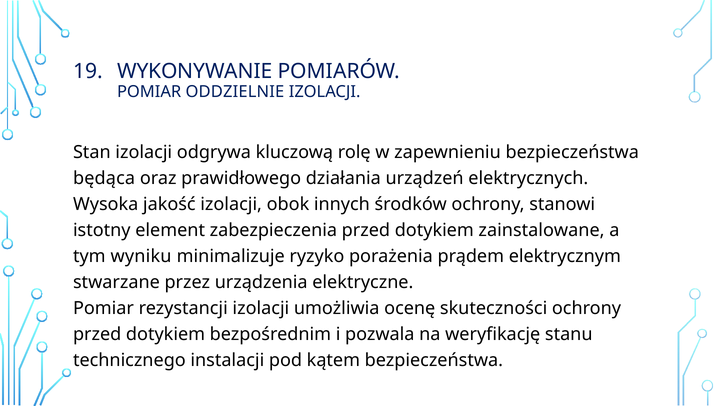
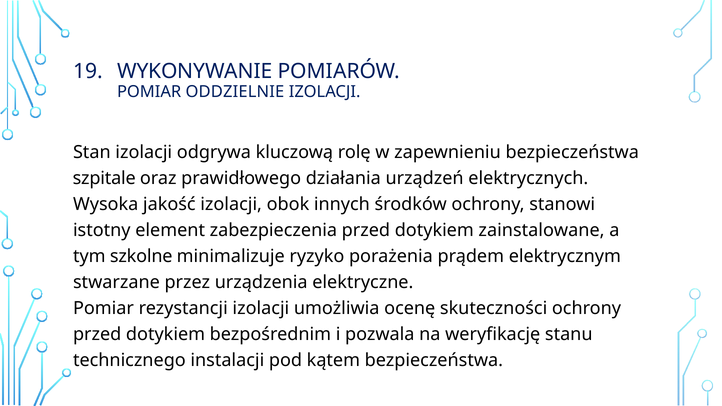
będąca: będąca -> szpitale
wyniku: wyniku -> szkolne
